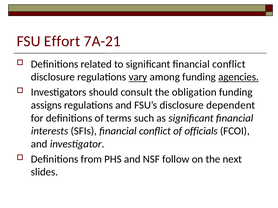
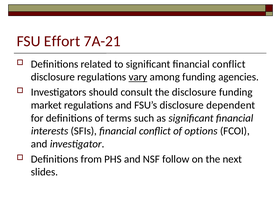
agencies underline: present -> none
the obligation: obligation -> disclosure
assigns: assigns -> market
officials: officials -> options
